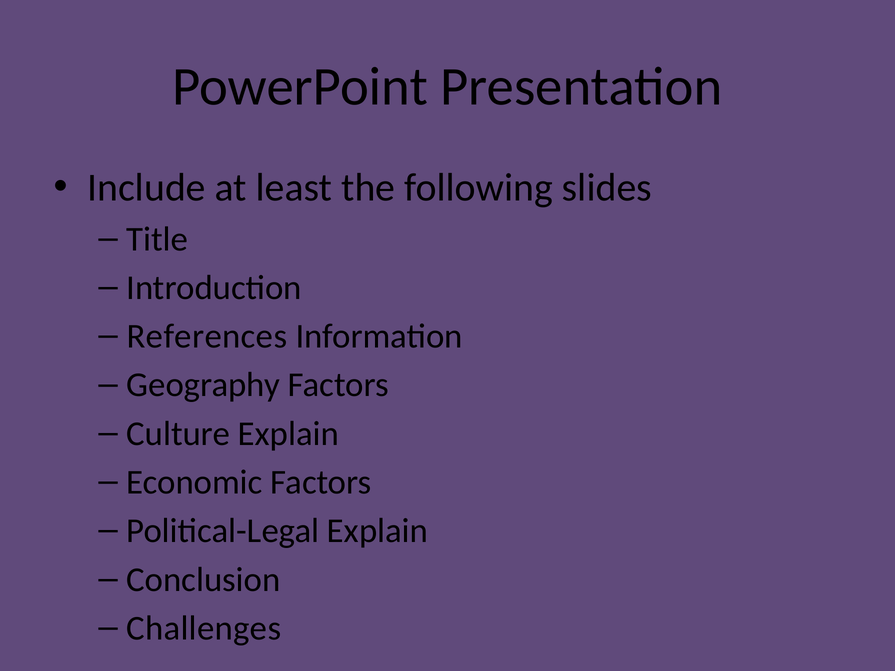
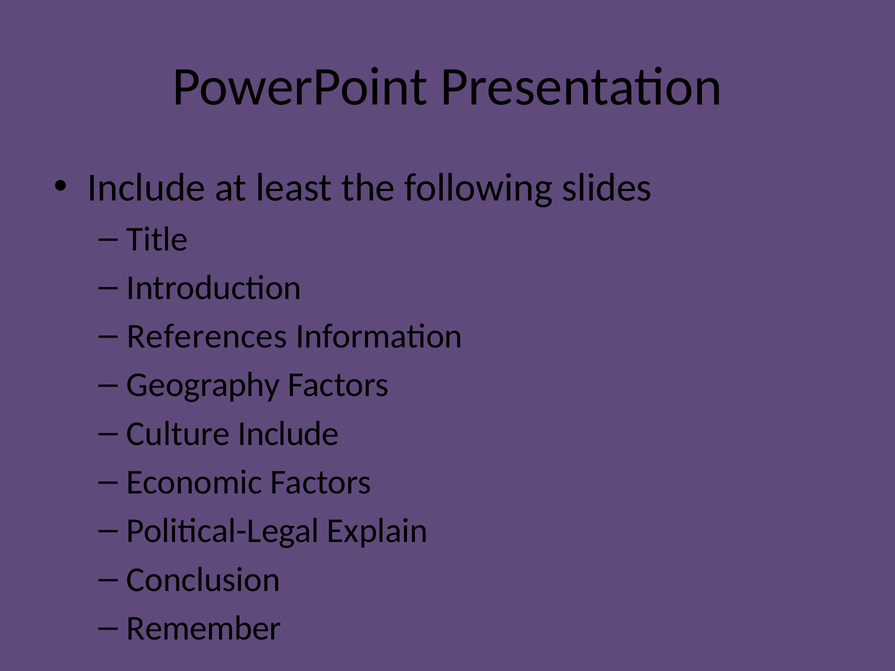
Culture Explain: Explain -> Include
Challenges: Challenges -> Remember
